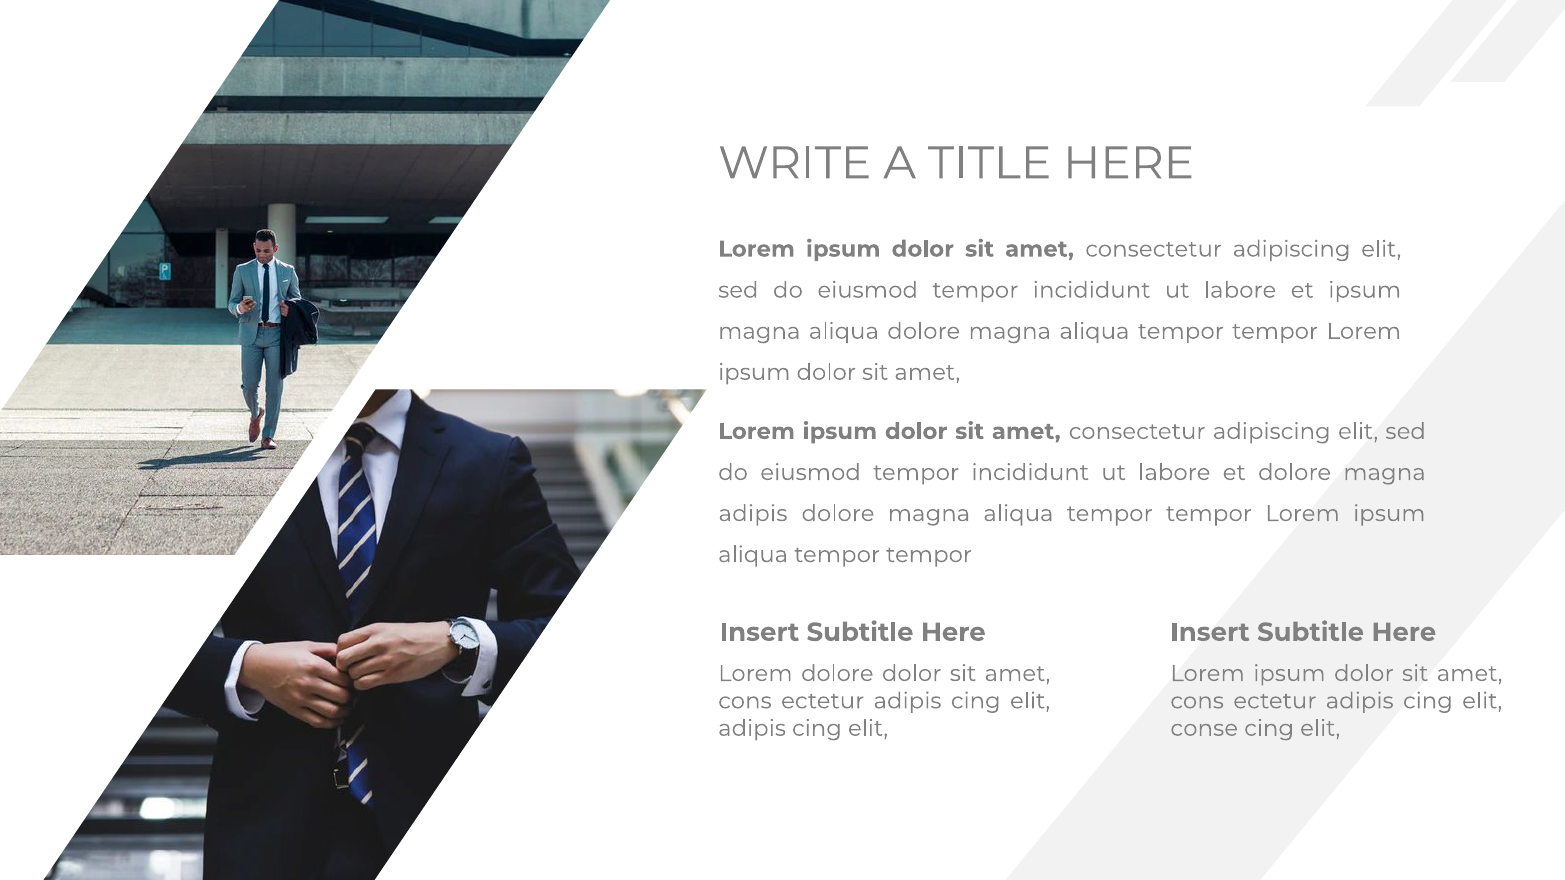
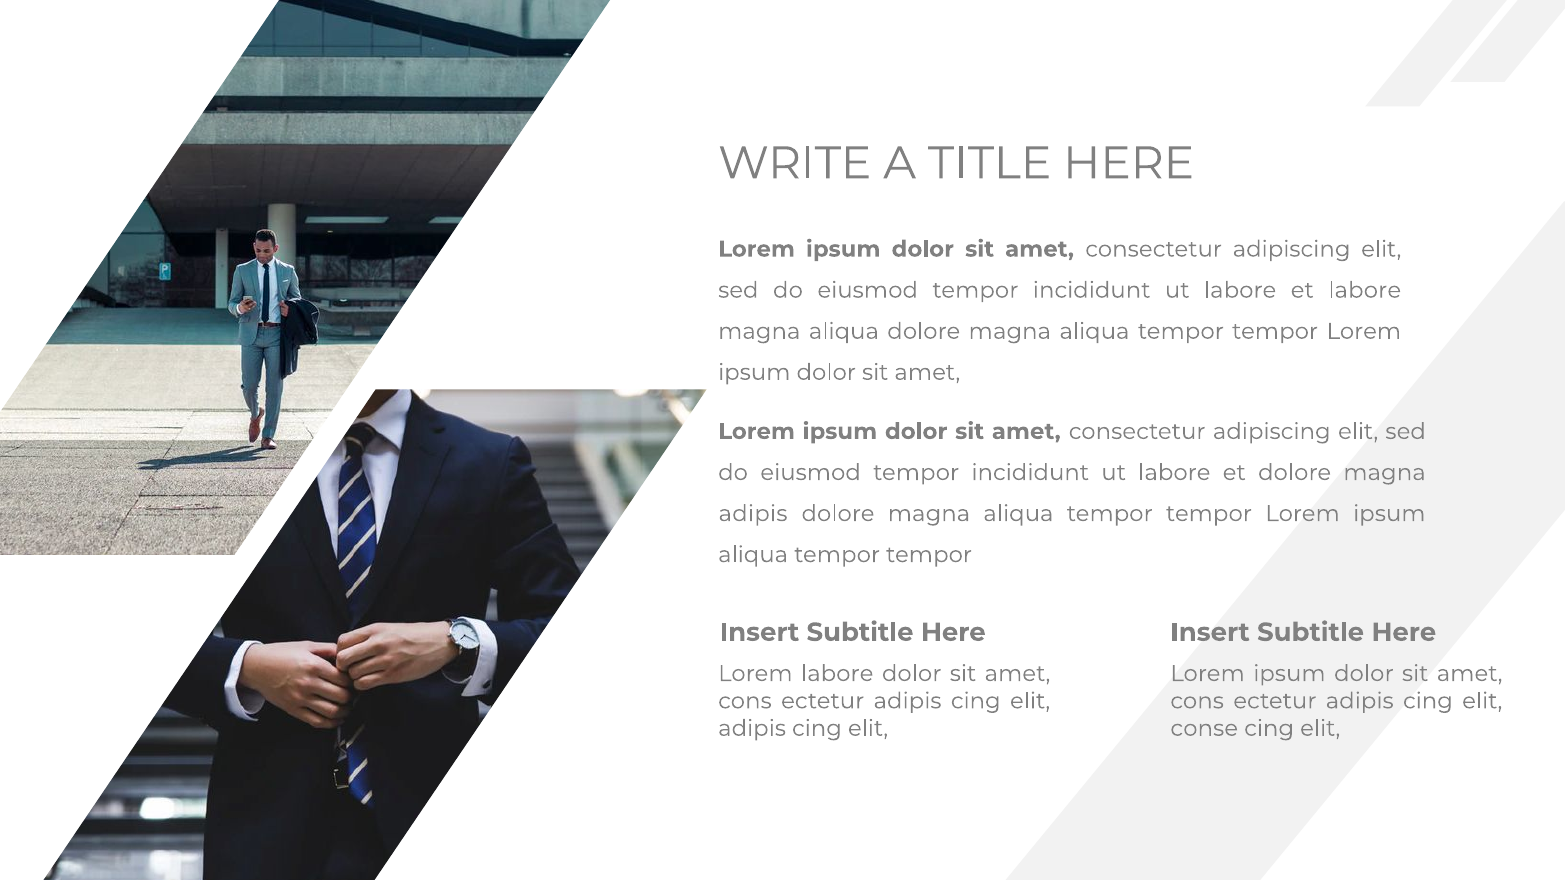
et ipsum: ipsum -> labore
Lorem dolore: dolore -> labore
